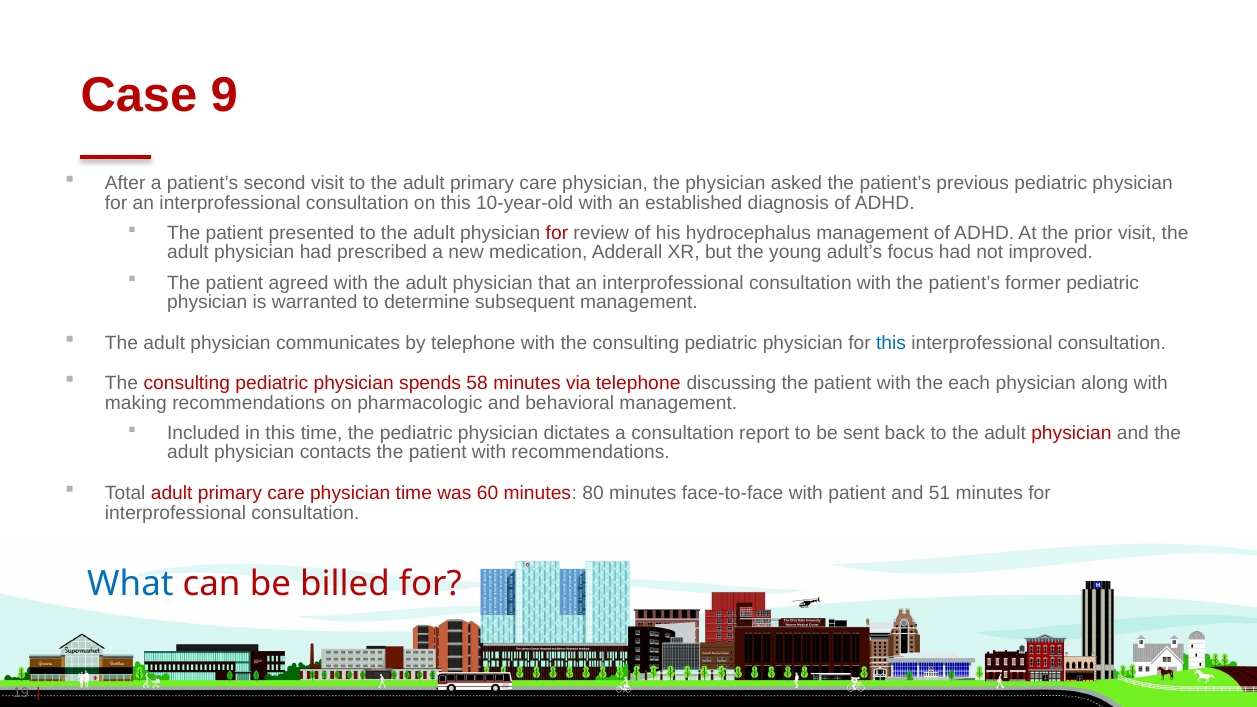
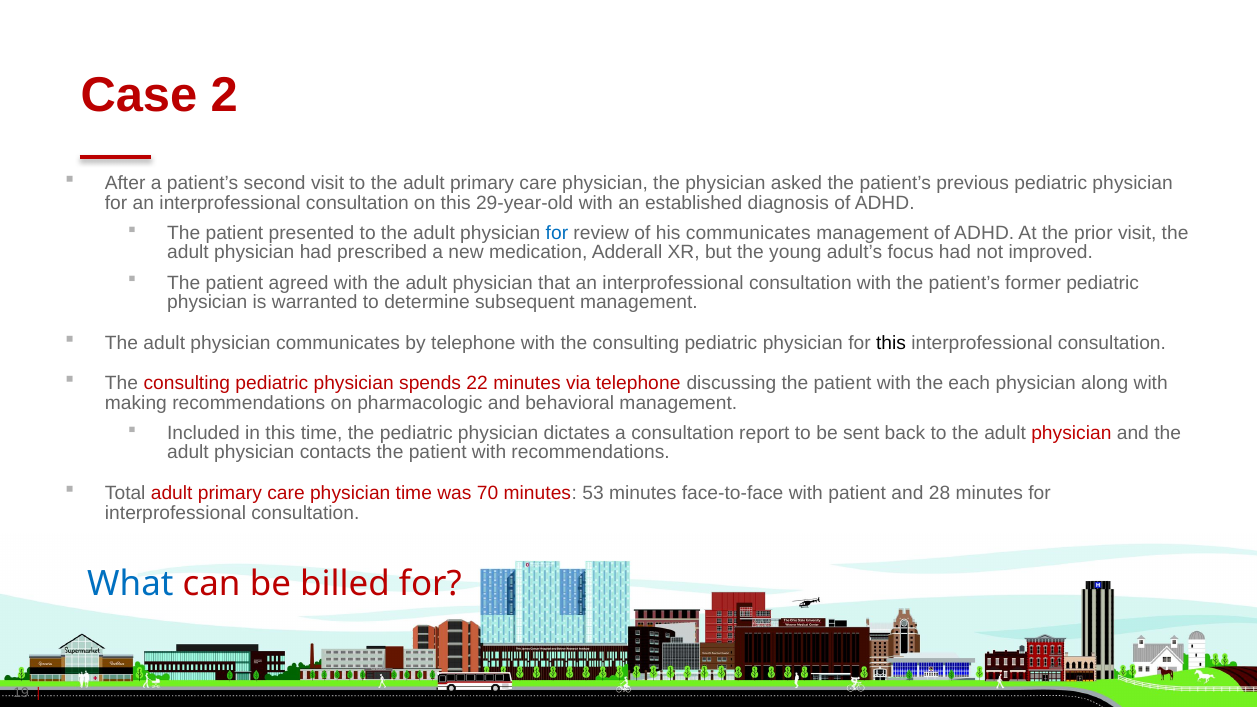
9: 9 -> 2
10-year-old: 10-year-old -> 29-year-old
for at (557, 233) colour: red -> blue
his hydrocephalus: hydrocephalus -> communicates
this at (891, 343) colour: blue -> black
58: 58 -> 22
60: 60 -> 70
80: 80 -> 53
51: 51 -> 28
